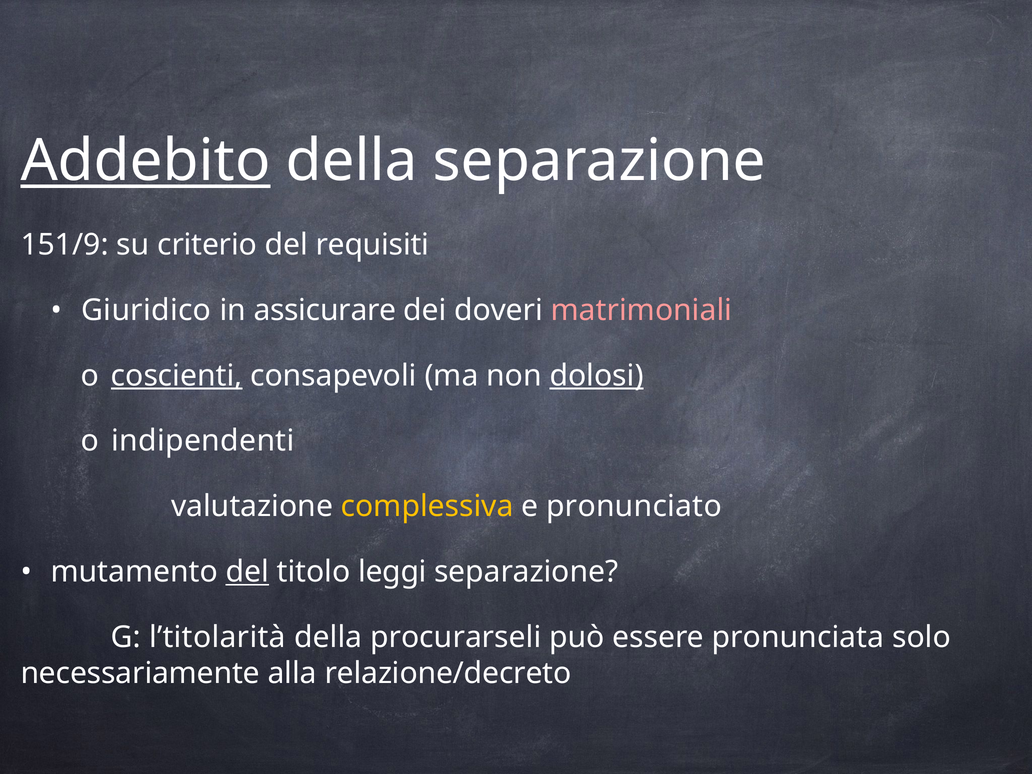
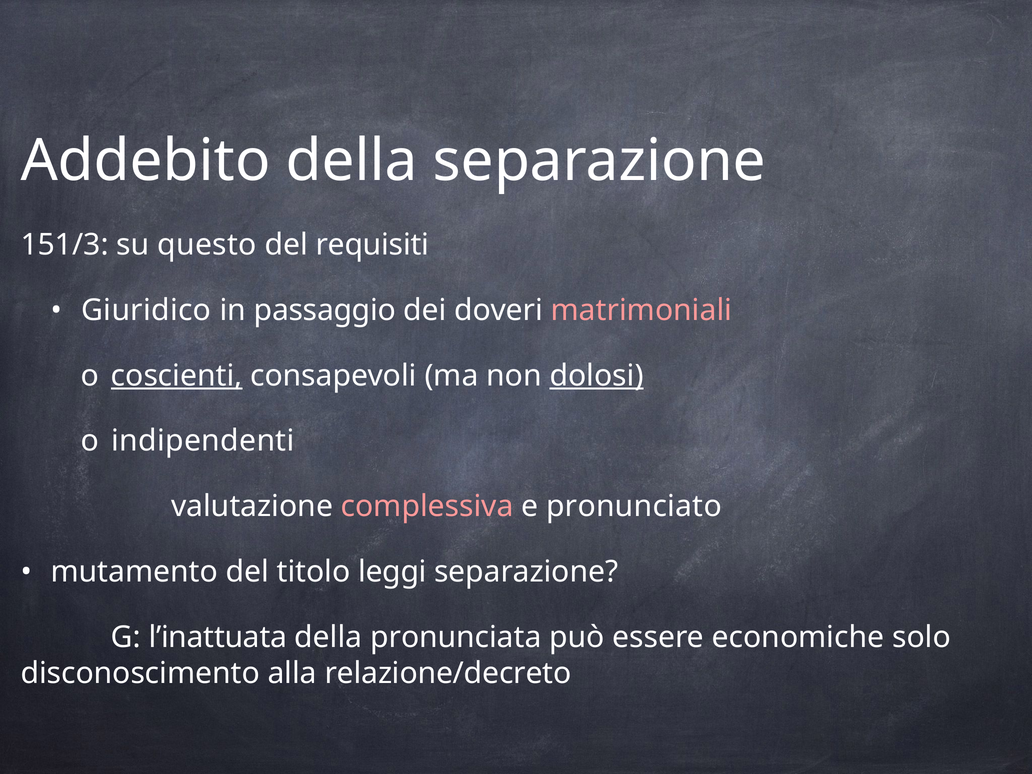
Addebito underline: present -> none
151/9: 151/9 -> 151/3
criterio: criterio -> questo
assicurare: assicurare -> passaggio
complessiva colour: yellow -> pink
del at (247, 572) underline: present -> none
l’titolarità: l’titolarità -> l’inattuata
procurarseli: procurarseli -> pronunciata
pronunciata: pronunciata -> economiche
necessariamente: necessariamente -> disconoscimento
